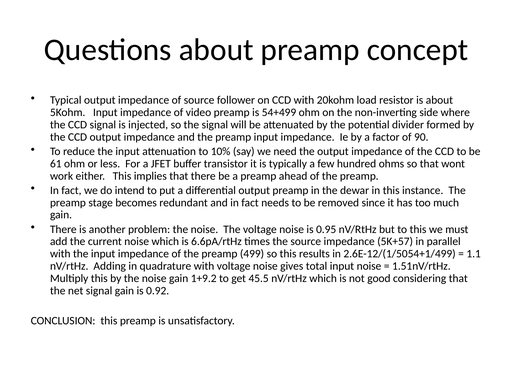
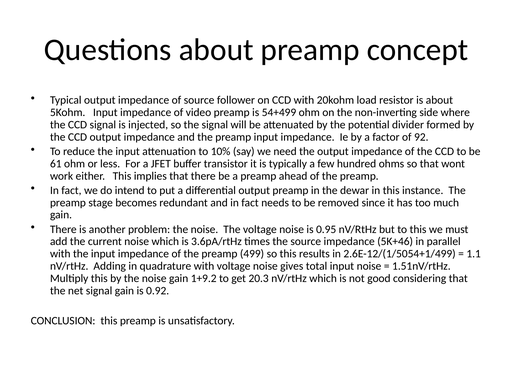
90: 90 -> 92
6.6pA/rtHz: 6.6pA/rtHz -> 3.6pA/rtHz
5K+57: 5K+57 -> 5K+46
45.5: 45.5 -> 20.3
